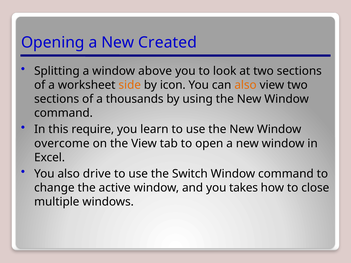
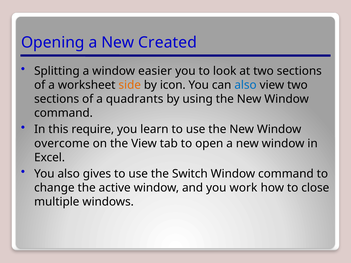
above: above -> easier
also at (245, 85) colour: orange -> blue
thousands: thousands -> quadrants
drive: drive -> gives
takes: takes -> work
